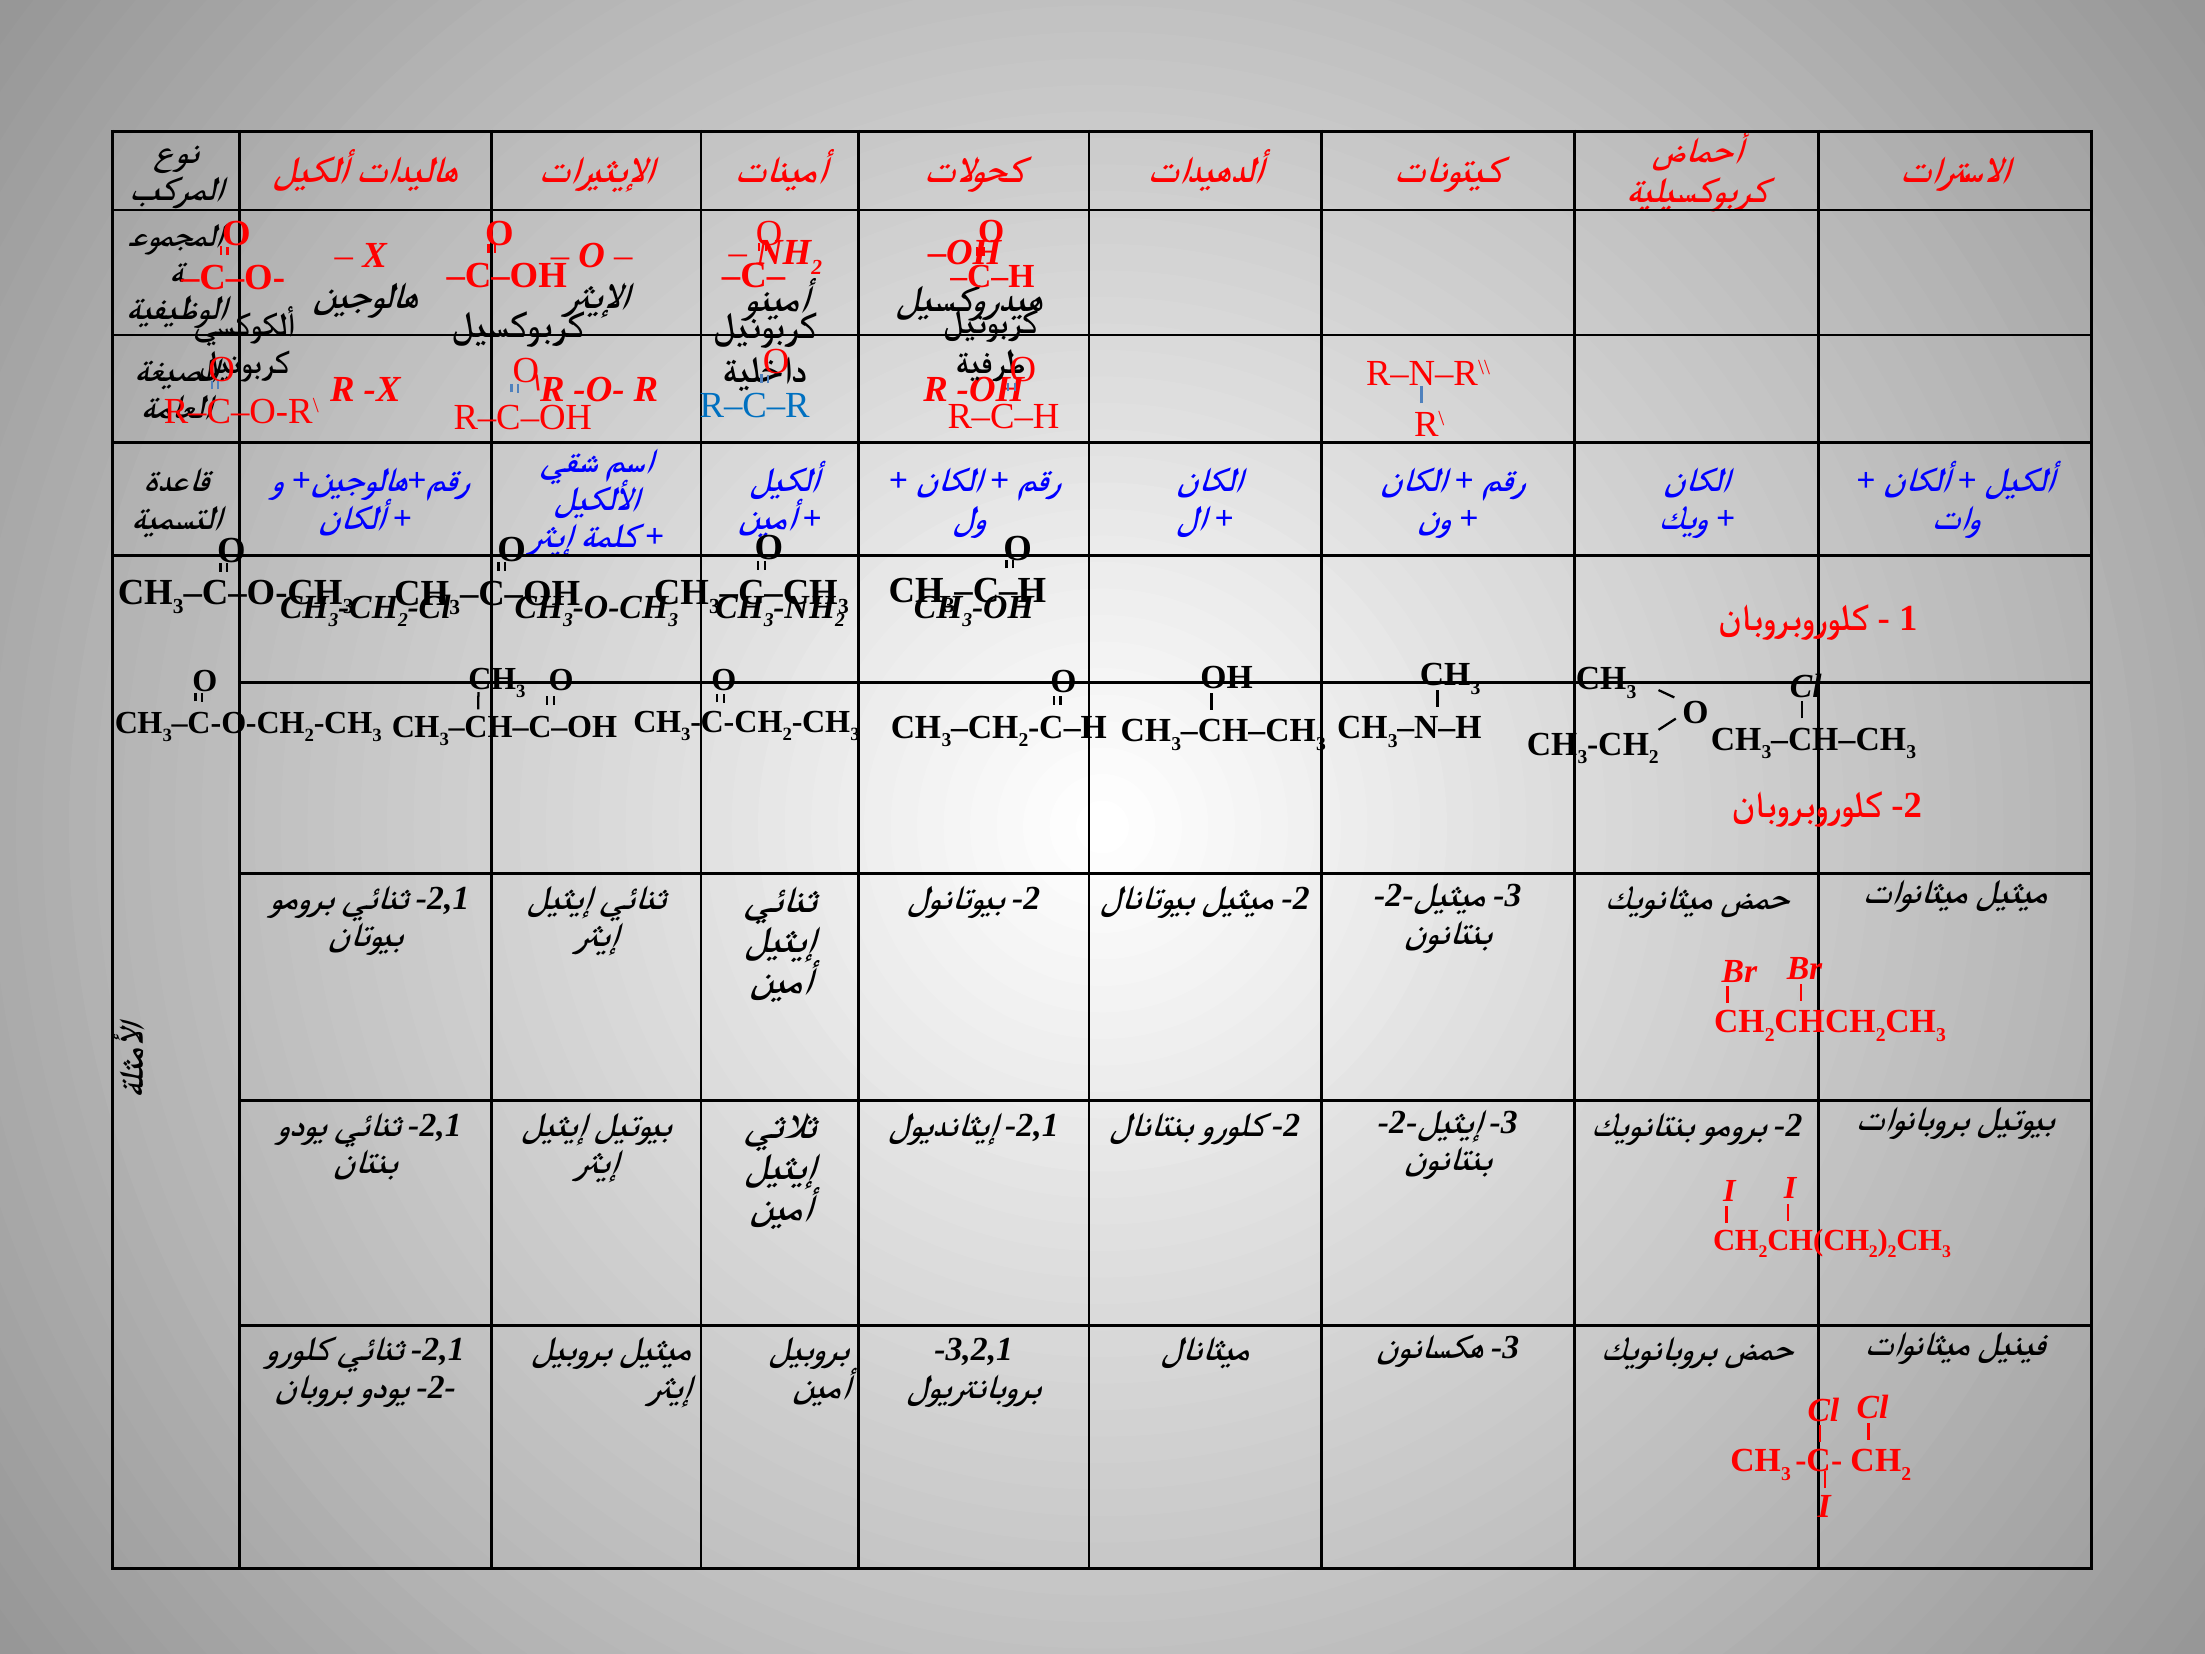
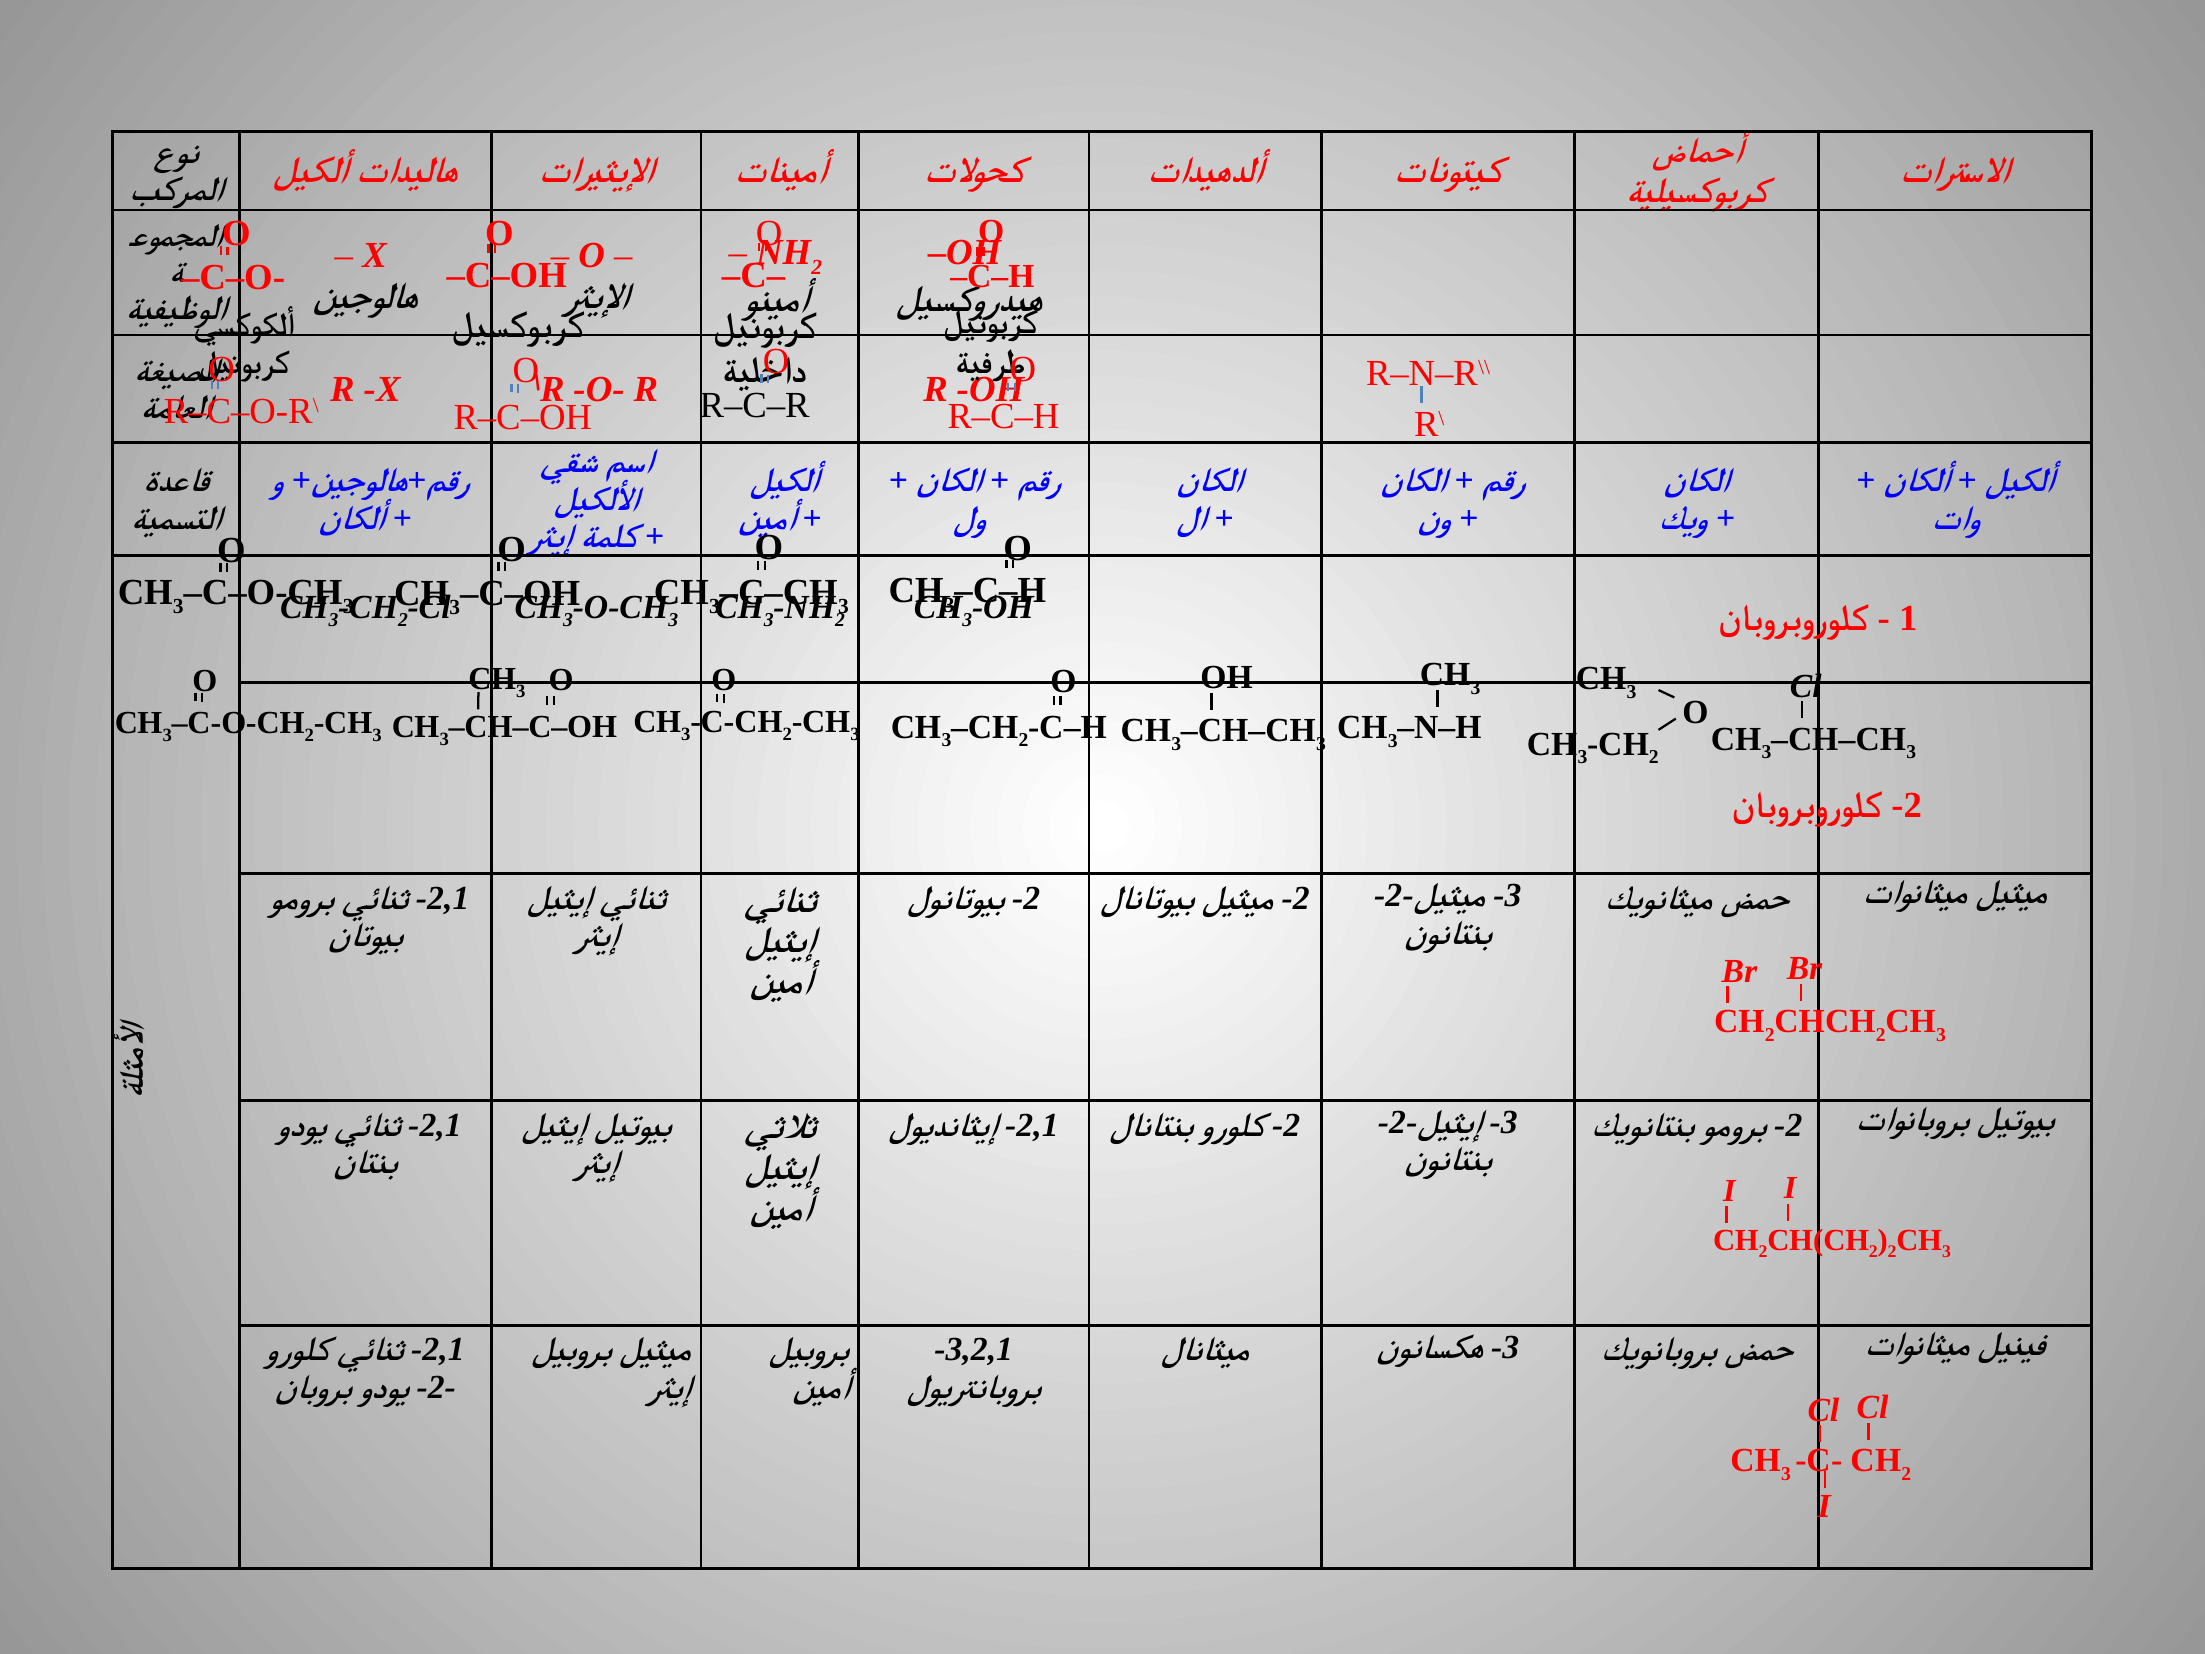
R–C–R colour: blue -> black
